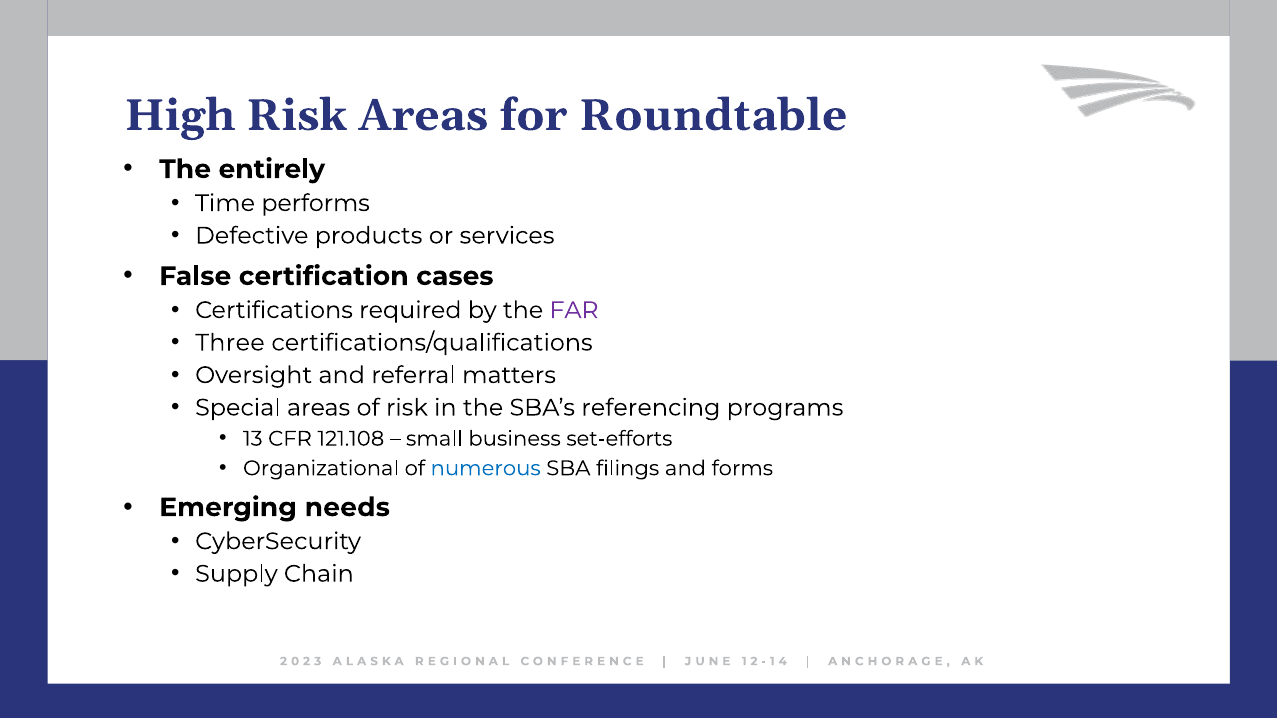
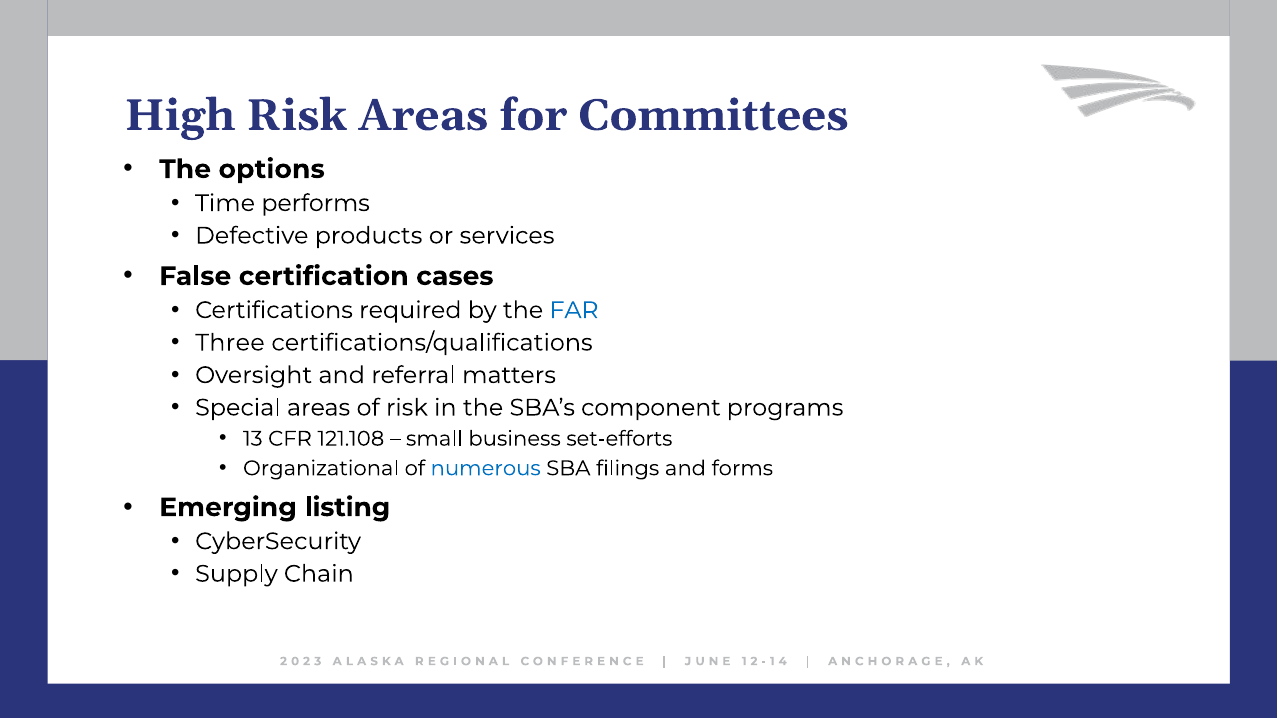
Roundtable: Roundtable -> Committees
entirely: entirely -> options
FAR colour: purple -> blue
referencing: referencing -> component
needs: needs -> listing
